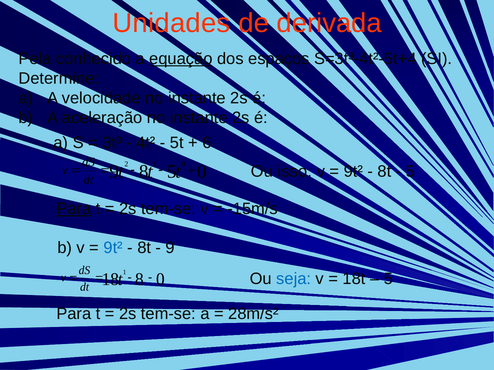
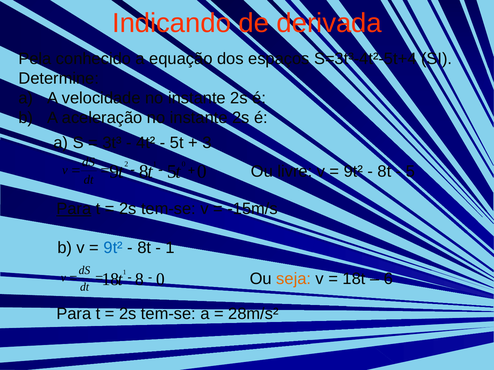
Unidades: Unidades -> Indicando
equação underline: present -> none
6: 6 -> 3
isso: isso -> livre
9 at (170, 248): 9 -> 1
seja colour: blue -> orange
5 at (388, 279): 5 -> 6
